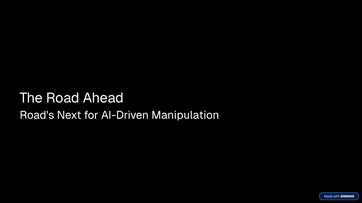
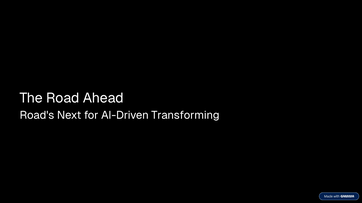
Manipulation: Manipulation -> Transforming
